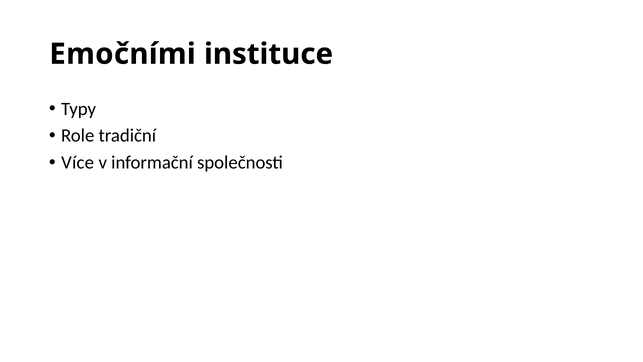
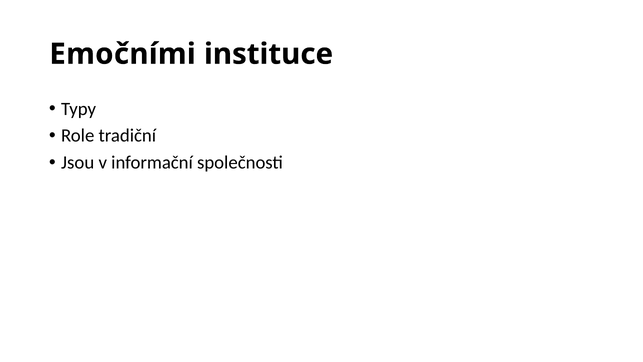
Více: Více -> Jsou
